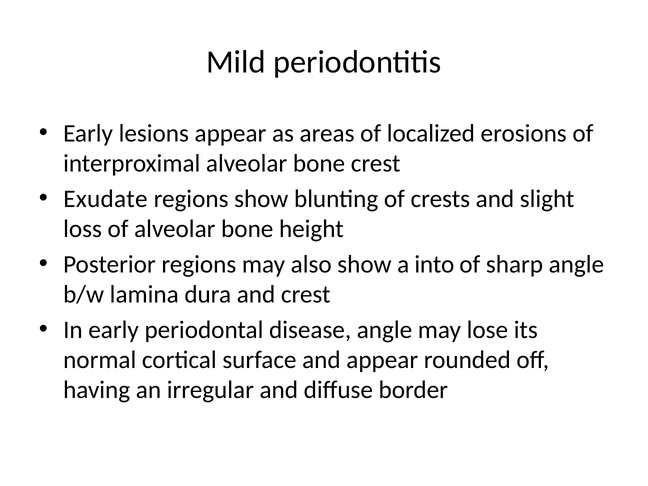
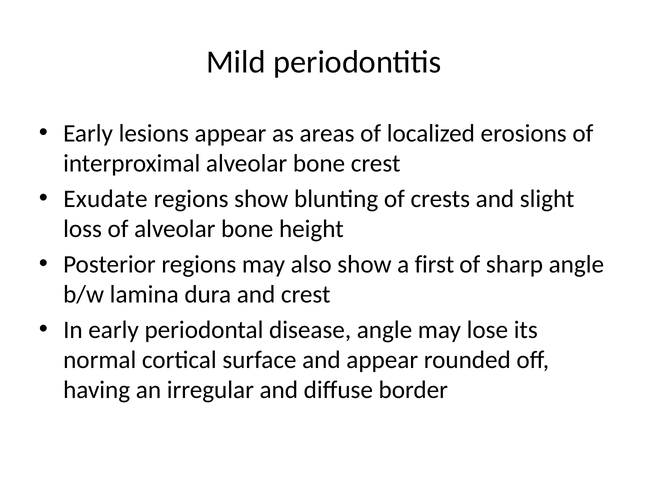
into: into -> first
